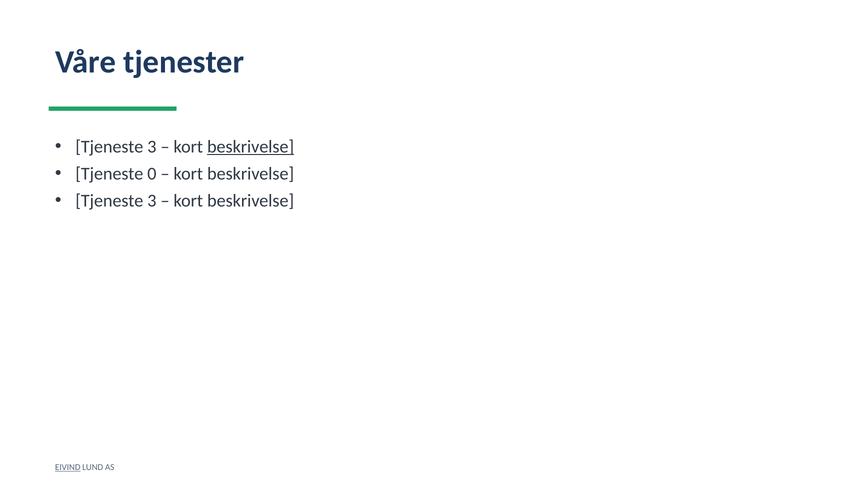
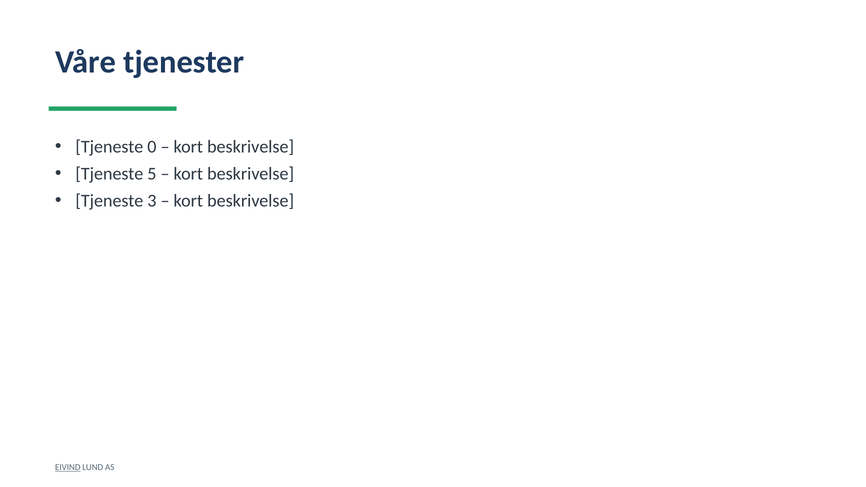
3 at (152, 147): 3 -> 0
beskrivelse at (251, 147) underline: present -> none
0: 0 -> 5
